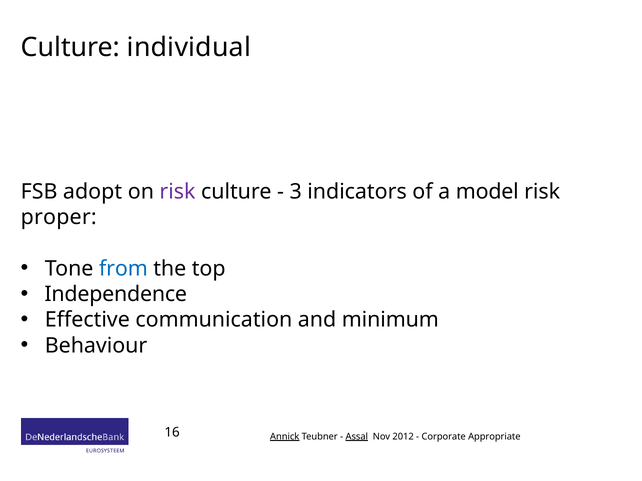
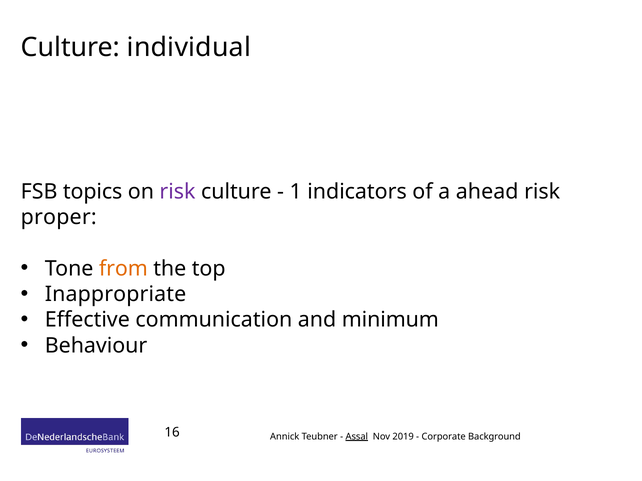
adopt: adopt -> topics
3: 3 -> 1
model: model -> ahead
from colour: blue -> orange
Independence: Independence -> Inappropriate
Annick underline: present -> none
2012: 2012 -> 2019
Appropriate: Appropriate -> Background
